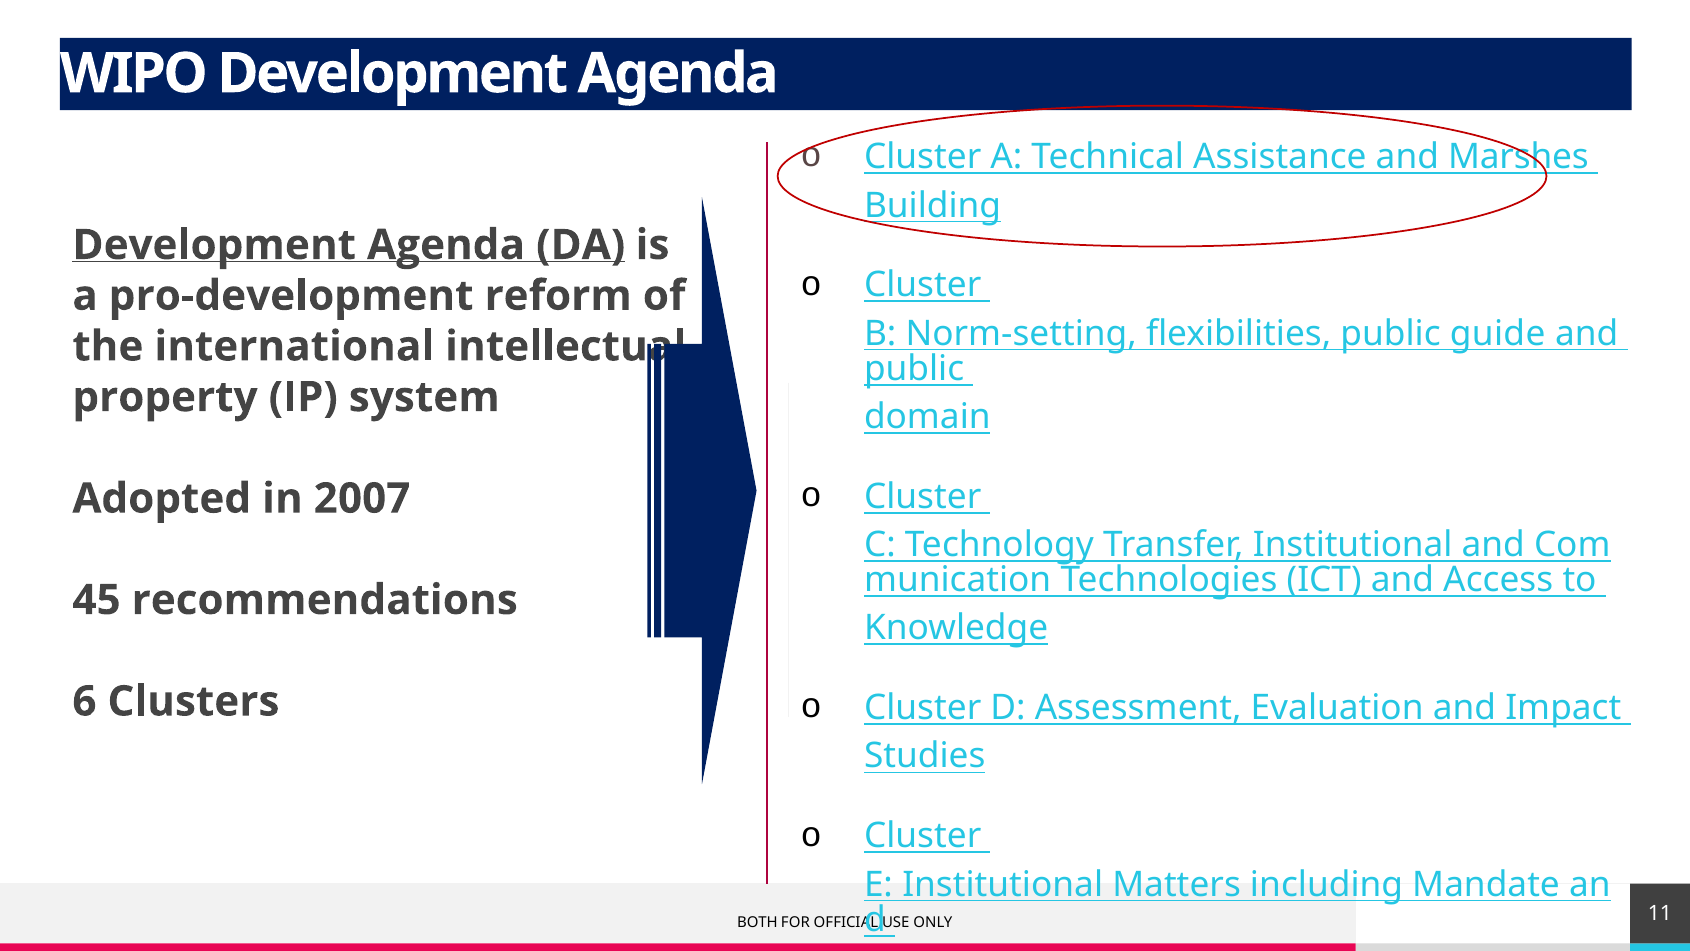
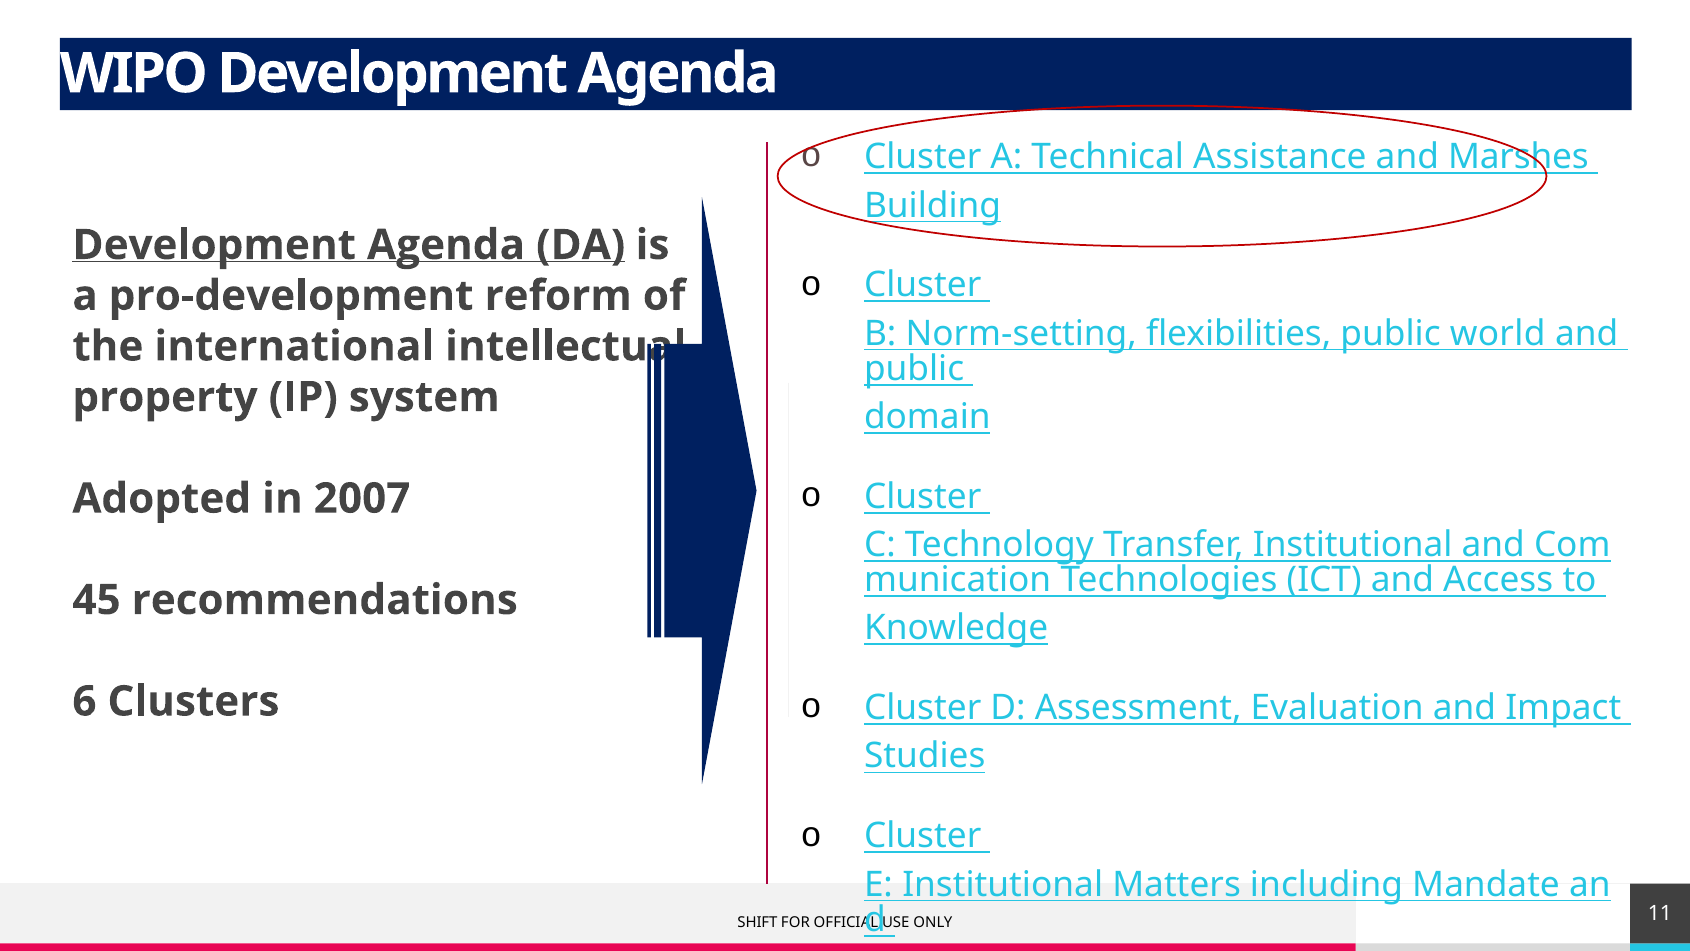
guide: guide -> world
BOTH: BOTH -> SHIFT
